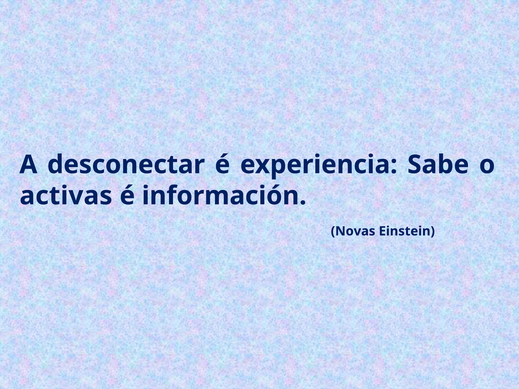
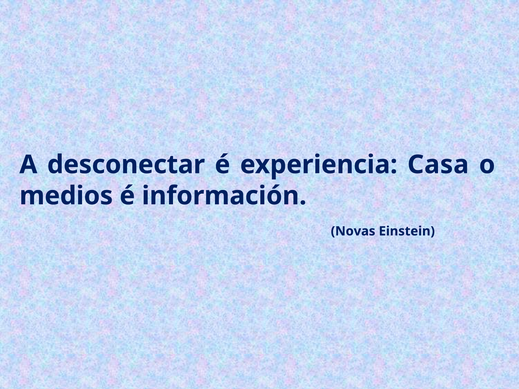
Sabe: Sabe -> Casa
activas: activas -> medios
